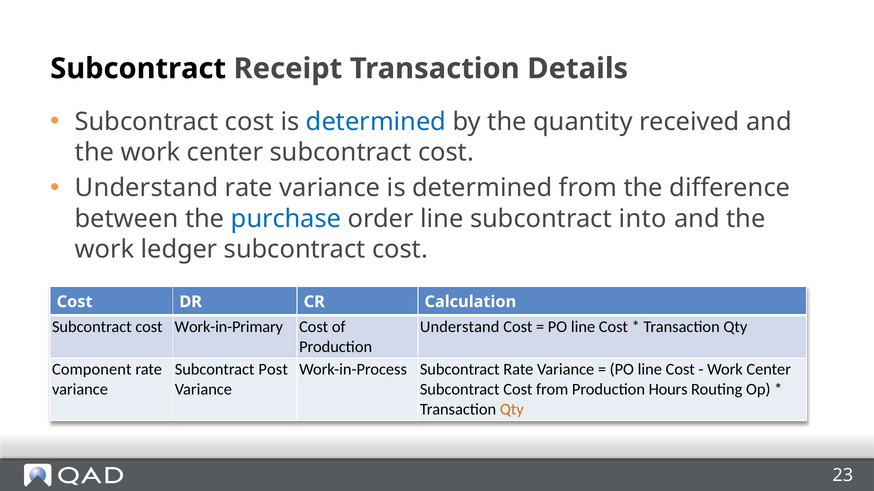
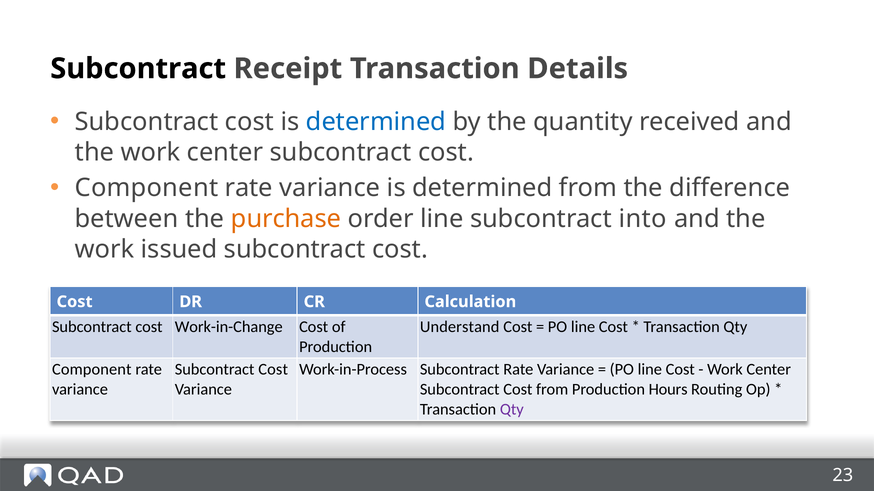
Understand at (147, 188): Understand -> Component
purchase colour: blue -> orange
ledger: ledger -> issued
Work-in-Primary: Work-in-Primary -> Work-in-Change
Post at (273, 370): Post -> Cost
Qty at (512, 410) colour: orange -> purple
